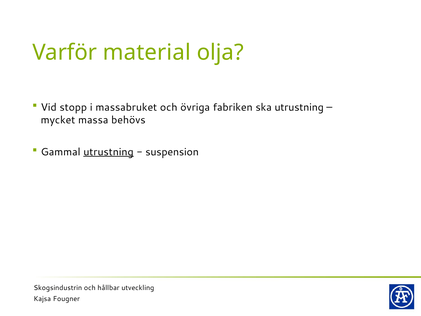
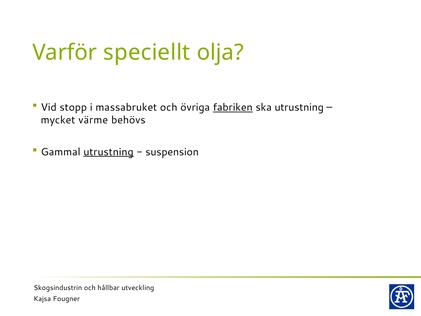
material: material -> speciellt
fabriken underline: none -> present
massa: massa -> värme
